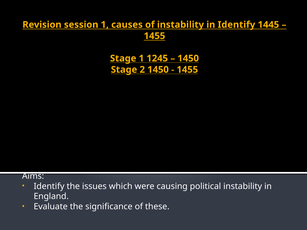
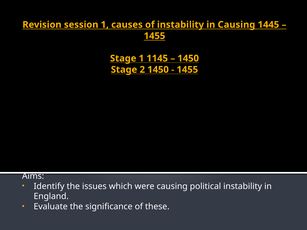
in Identify: Identify -> Causing
1245: 1245 -> 1145
